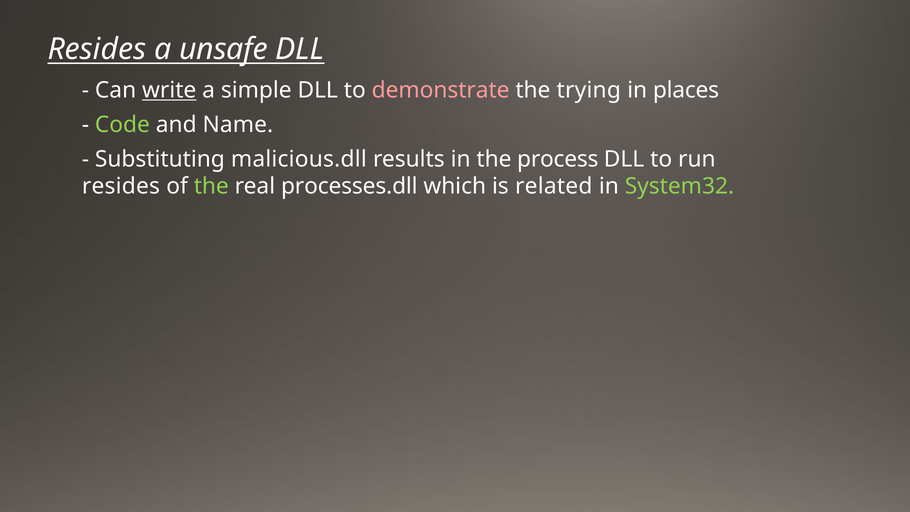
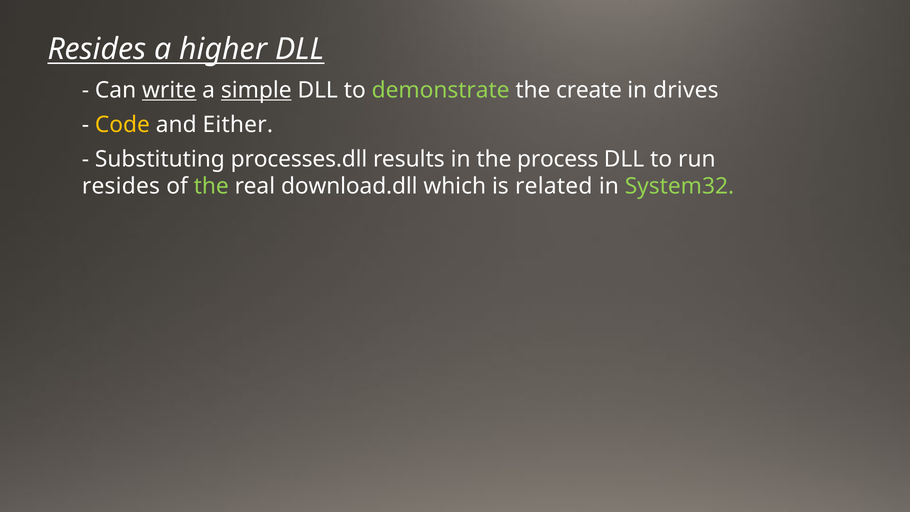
unsafe: unsafe -> higher
simple underline: none -> present
demonstrate colour: pink -> light green
trying: trying -> create
places: places -> drives
Code colour: light green -> yellow
Name: Name -> Either
malicious.dll: malicious.dll -> processes.dll
processes.dll: processes.dll -> download.dll
